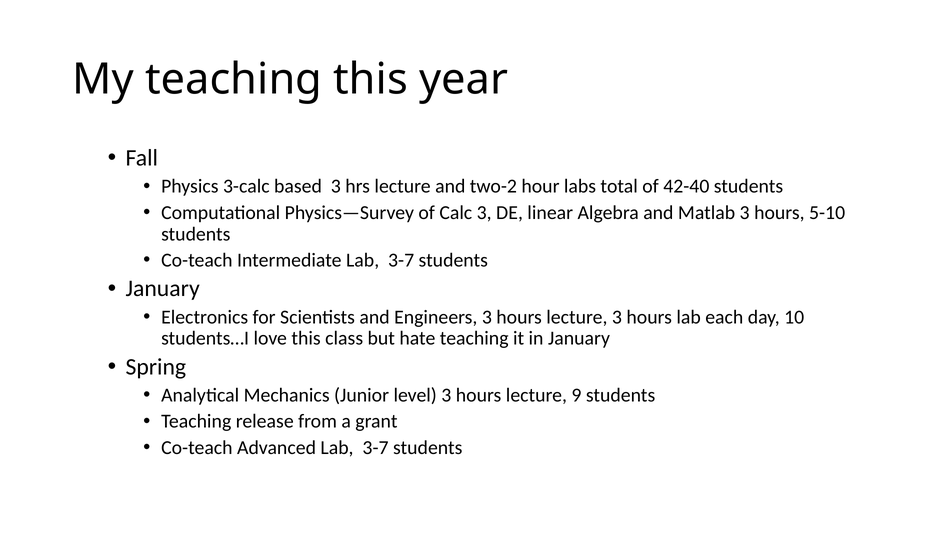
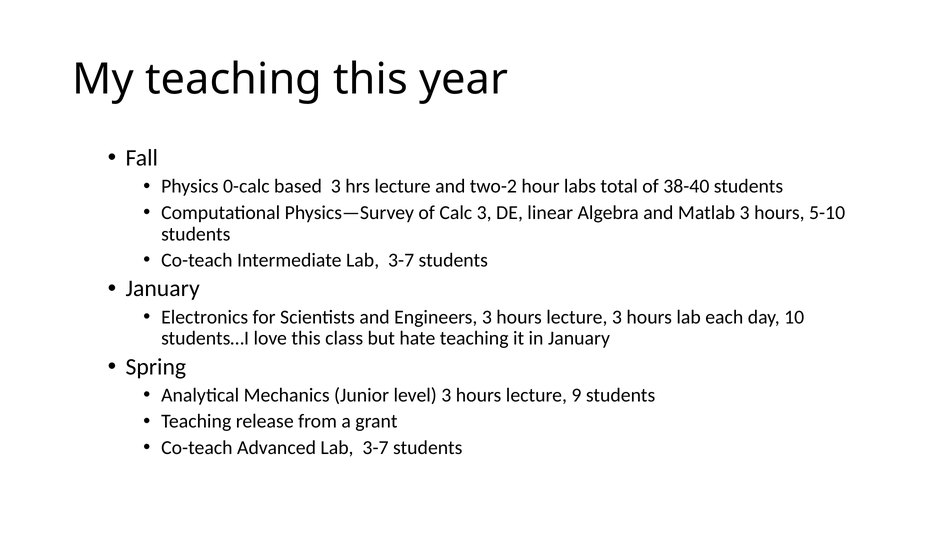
3-calc: 3-calc -> 0-calc
42-40: 42-40 -> 38-40
